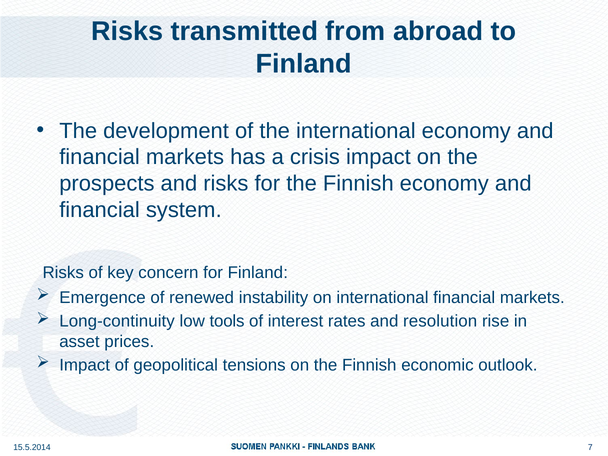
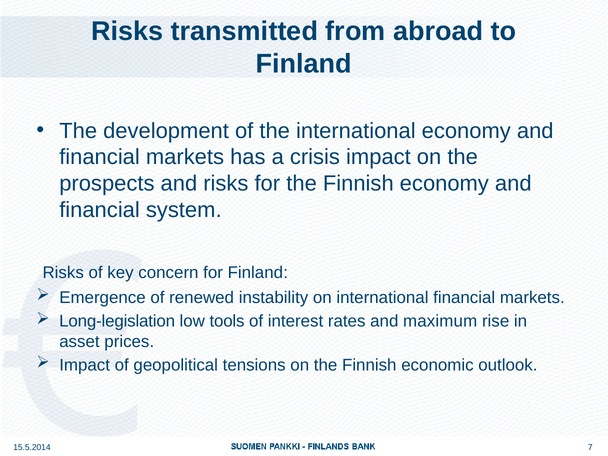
Long-continuity: Long-continuity -> Long-legislation
resolution: resolution -> maximum
